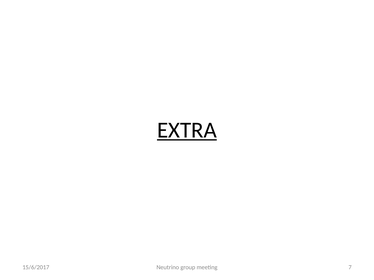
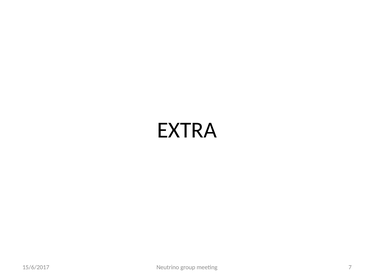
EXTRA underline: present -> none
